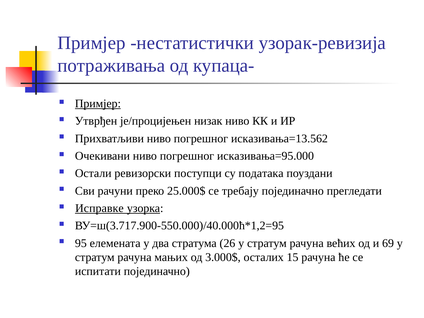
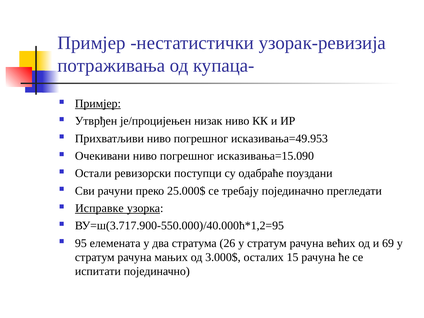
исказивања=13.562: исказивања=13.562 -> исказивања=49.953
исказивања=95.000: исказивања=95.000 -> исказивања=15.090
података: података -> одабраће
